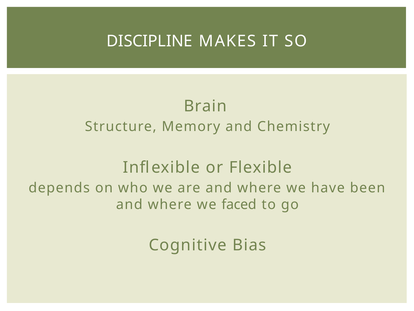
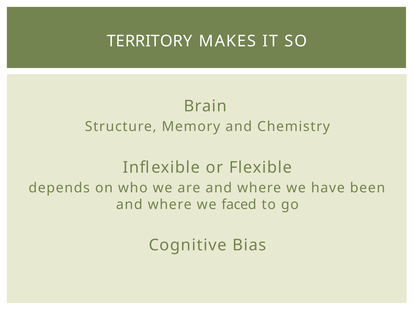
DISCIPLINE: DISCIPLINE -> TERRITORY
